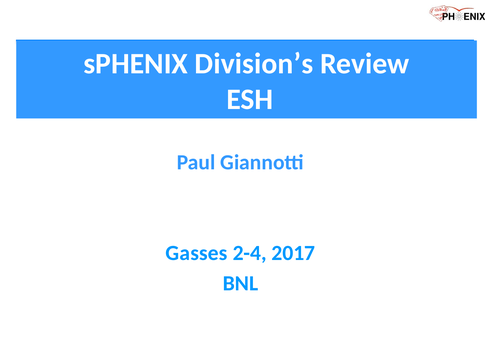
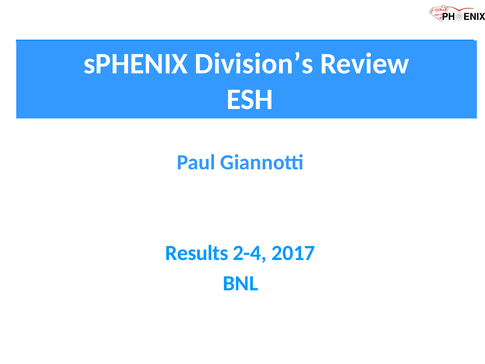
Gasses: Gasses -> Results
